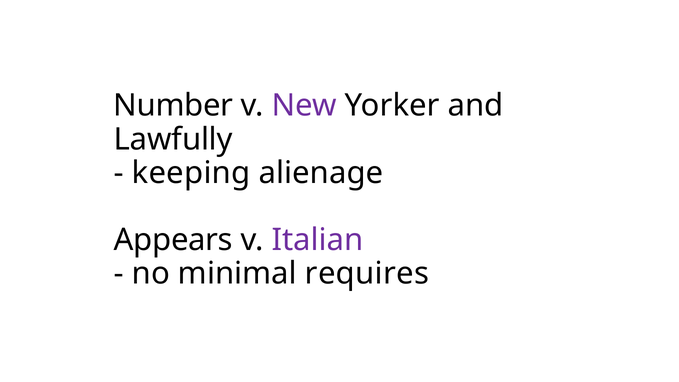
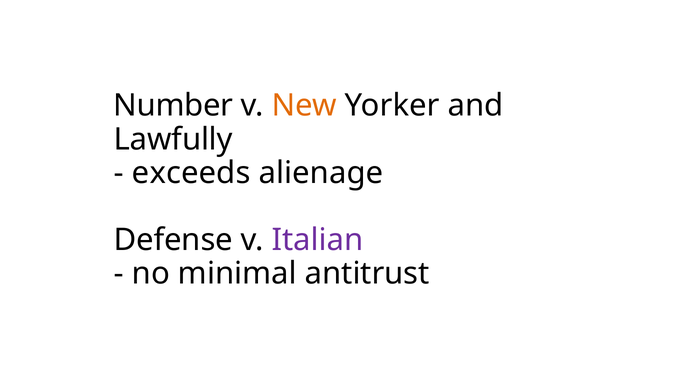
New colour: purple -> orange
keeping: keeping -> exceeds
Appears: Appears -> Defense
requires: requires -> antitrust
